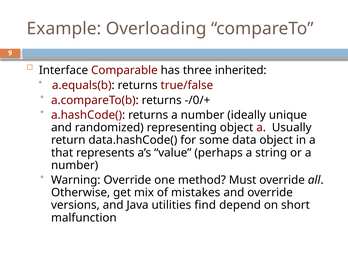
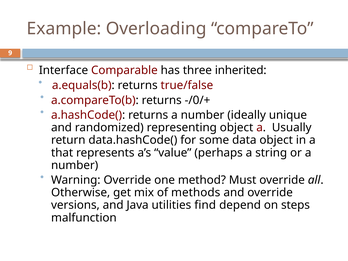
mistakes: mistakes -> methods
short: short -> steps
